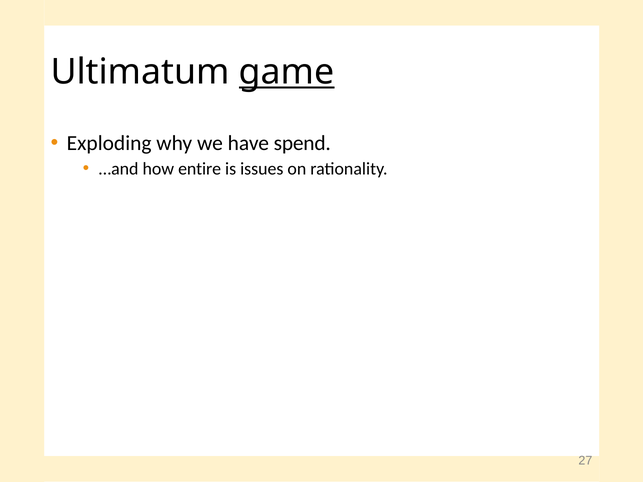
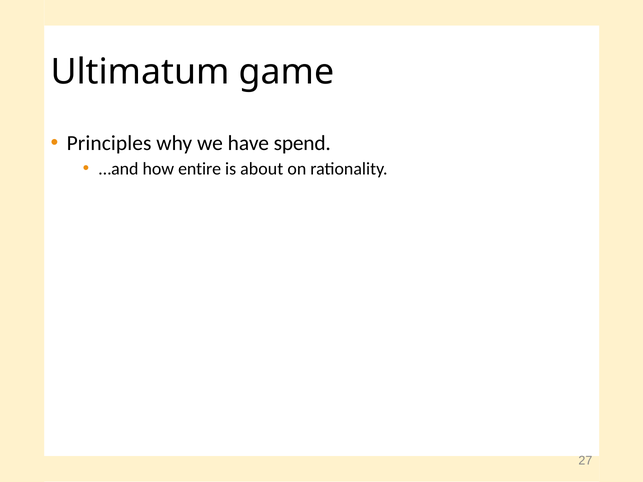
game underline: present -> none
Exploding: Exploding -> Principles
issues: issues -> about
